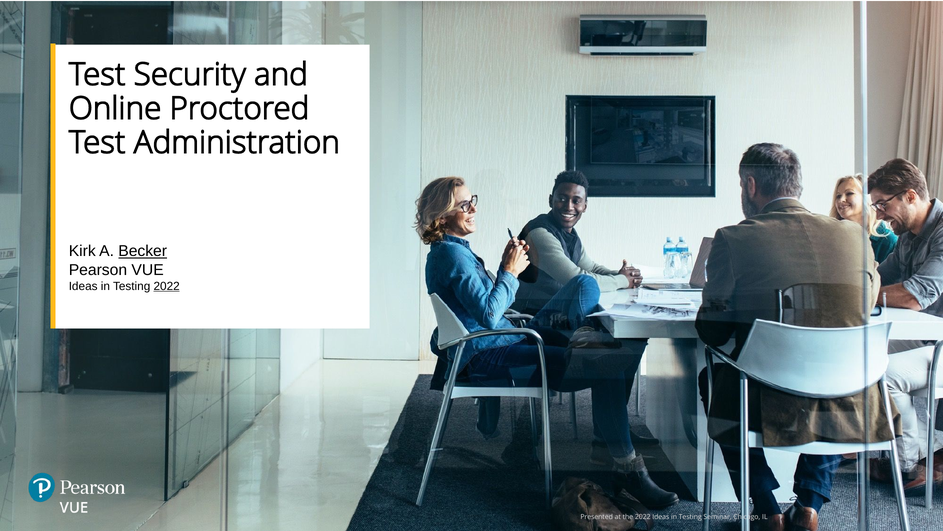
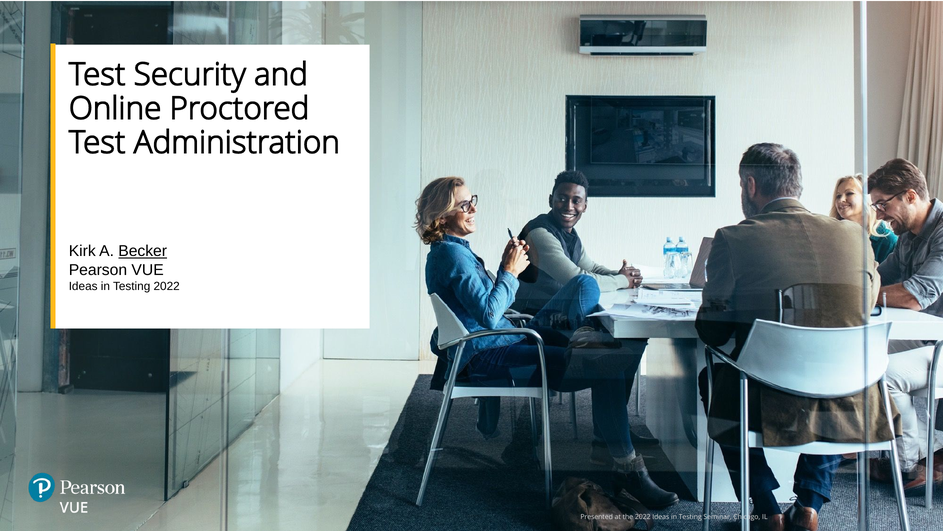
2022 at (167, 286) underline: present -> none
